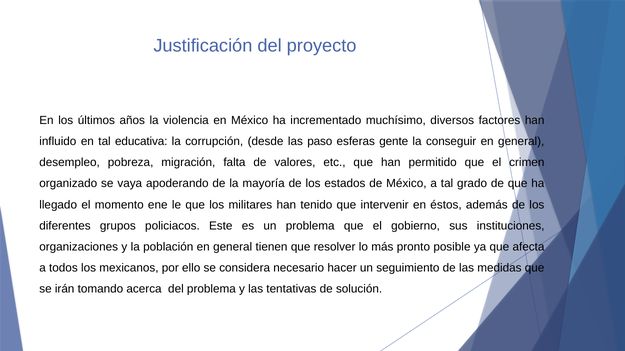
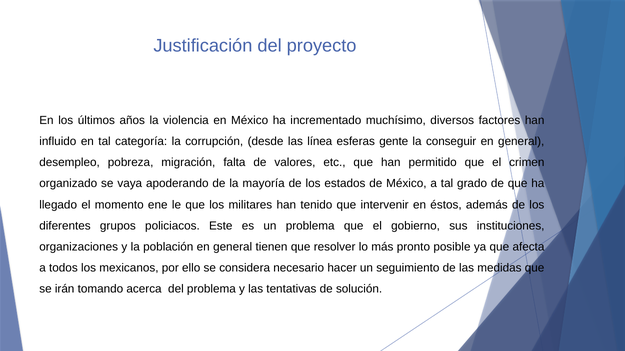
educativa: educativa -> categoría
paso: paso -> línea
